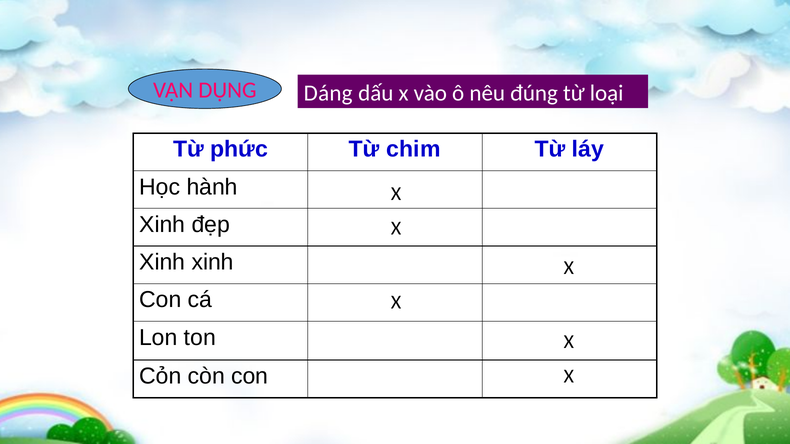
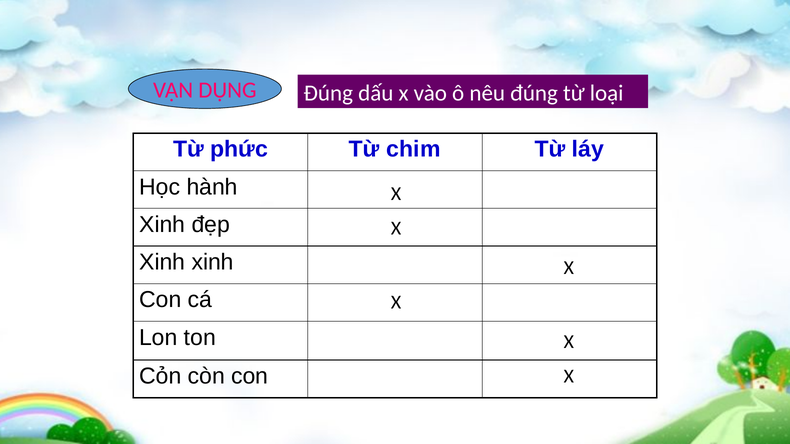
Dáng at (328, 93): Dáng -> Đúng
